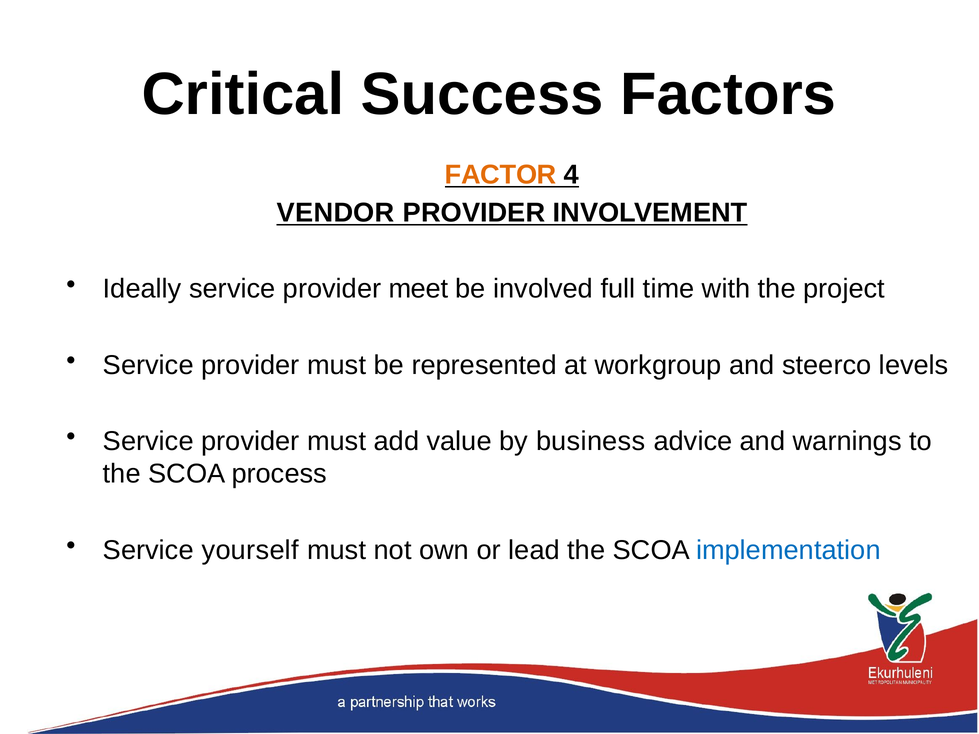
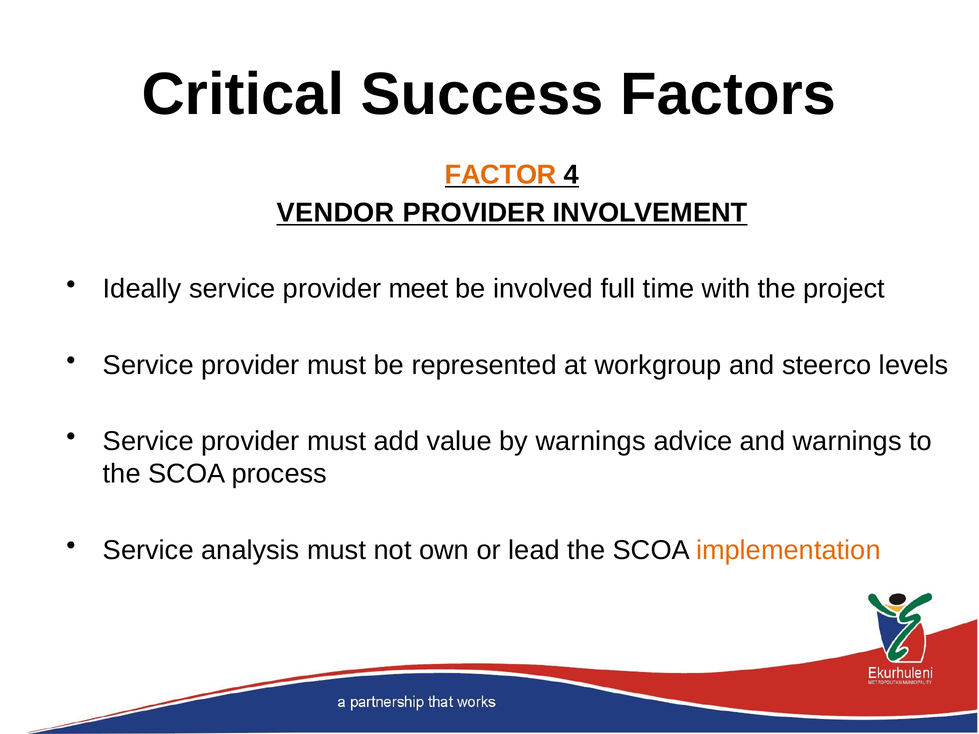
by business: business -> warnings
yourself: yourself -> analysis
implementation colour: blue -> orange
